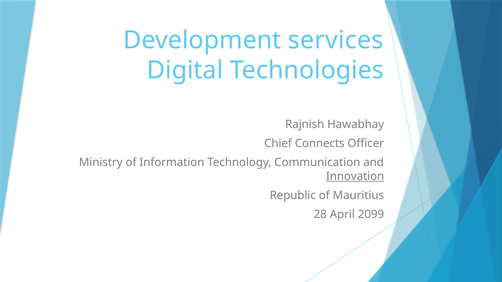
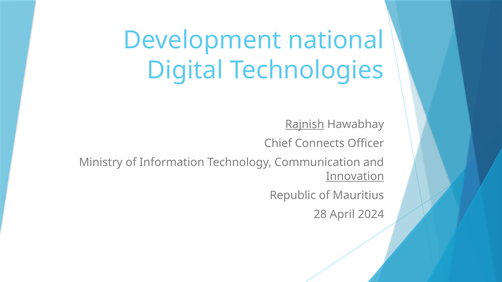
services: services -> national
Rajnish underline: none -> present
2099: 2099 -> 2024
